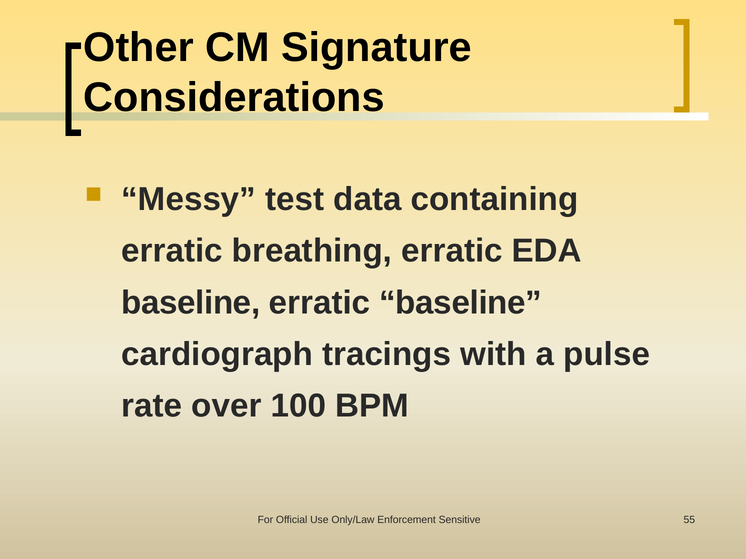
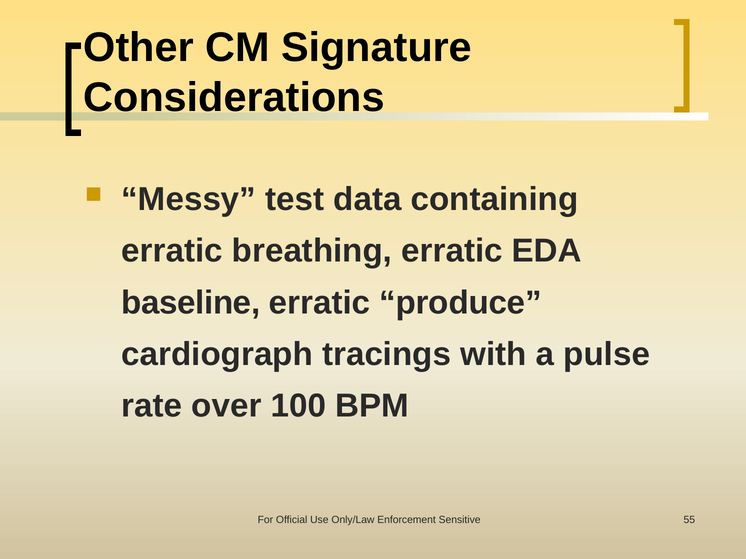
erratic baseline: baseline -> produce
